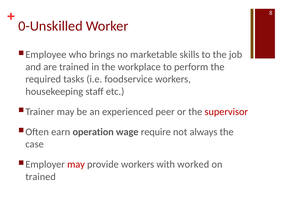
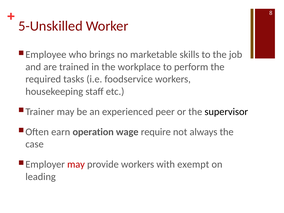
0-Unskilled: 0-Unskilled -> 5-Unskilled
supervisor colour: red -> black
worked: worked -> exempt
trained at (41, 177): trained -> leading
